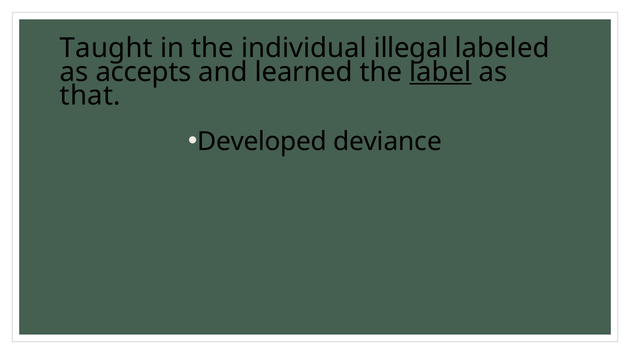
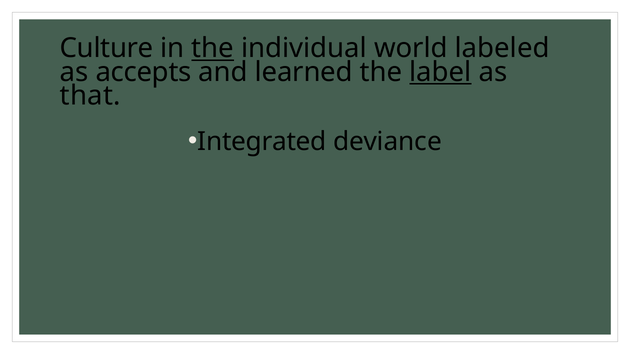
Taught: Taught -> Culture
the at (213, 48) underline: none -> present
illegal: illegal -> world
Developed: Developed -> Integrated
